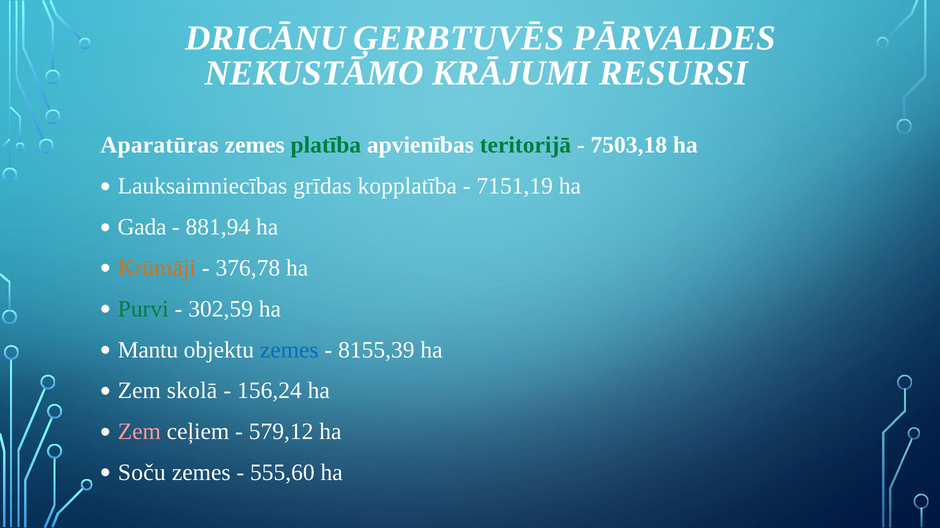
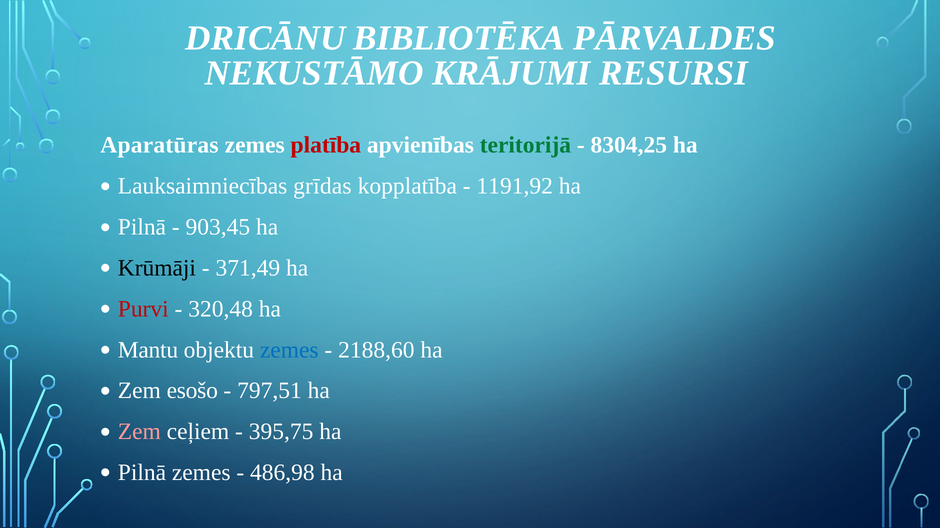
ĢERBTUVĒS: ĢERBTUVĒS -> BIBLIOTĒKA
platība colour: green -> red
7503,18: 7503,18 -> 8304,25
7151,19: 7151,19 -> 1191,92
Gada at (142, 227): Gada -> Pilnā
881,94: 881,94 -> 903,45
Krūmāji colour: orange -> black
376,78: 376,78 -> 371,49
Purvi colour: green -> red
302,59: 302,59 -> 320,48
8155,39: 8155,39 -> 2188,60
skolā: skolā -> esošo
156,24: 156,24 -> 797,51
579,12: 579,12 -> 395,75
Soču at (142, 473): Soču -> Pilnā
555,60: 555,60 -> 486,98
